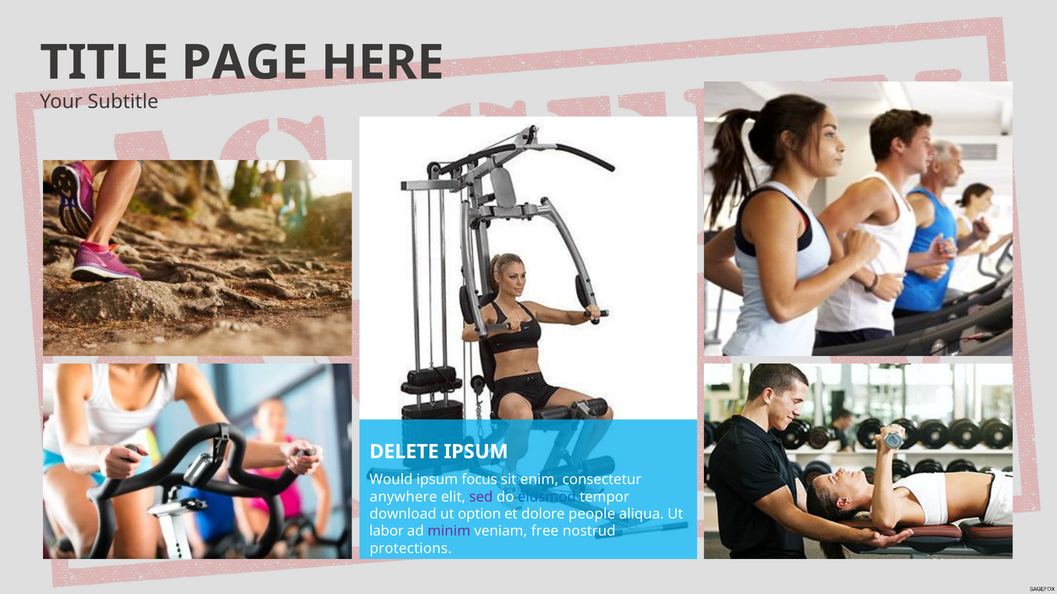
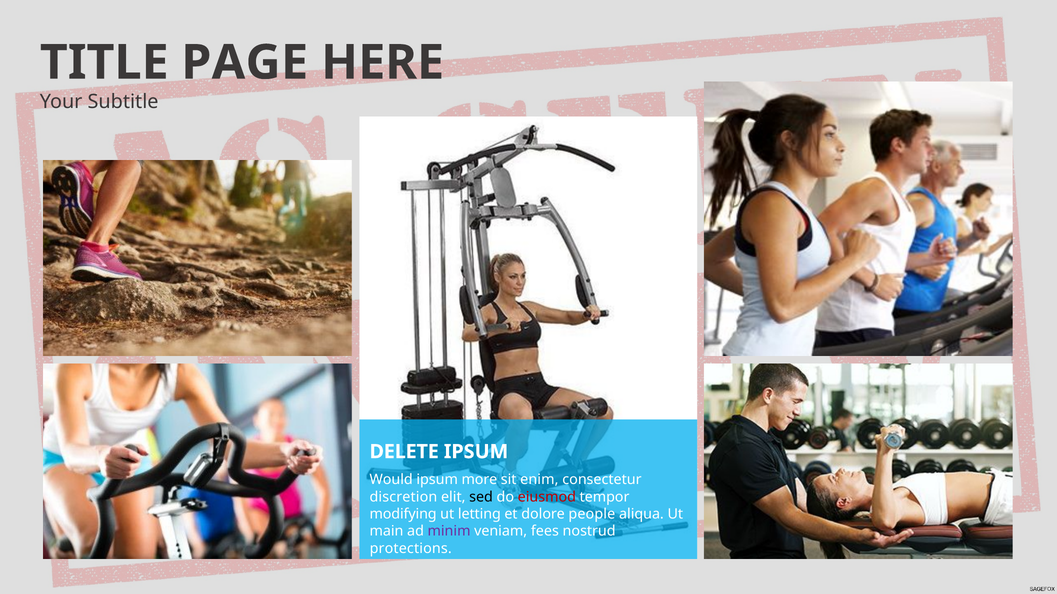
focus: focus -> more
anywhere: anywhere -> discretion
sed colour: purple -> black
eiusmod colour: blue -> red
download: download -> modifying
option: option -> letting
labor: labor -> main
free: free -> fees
